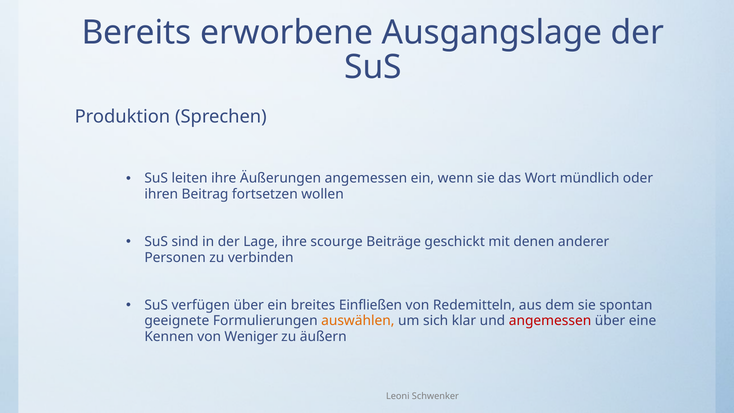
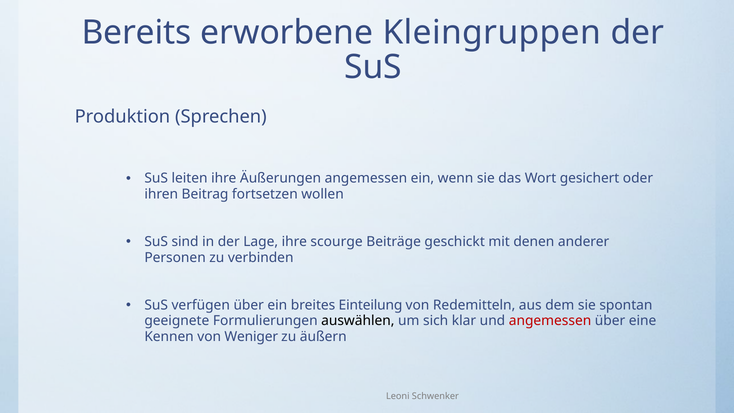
Ausgangslage: Ausgangslage -> Kleingruppen
mündlich: mündlich -> gesichert
Einfließen: Einfließen -> Einteilung
auswählen colour: orange -> black
